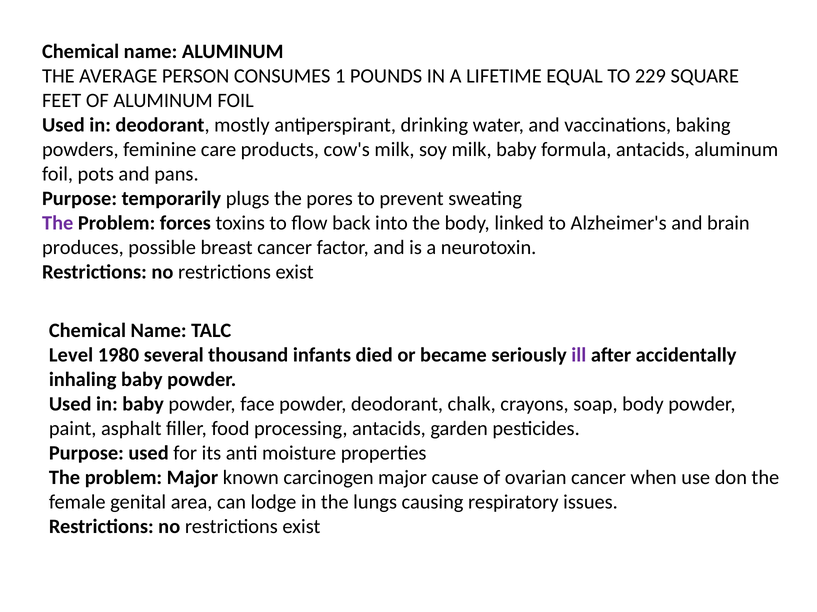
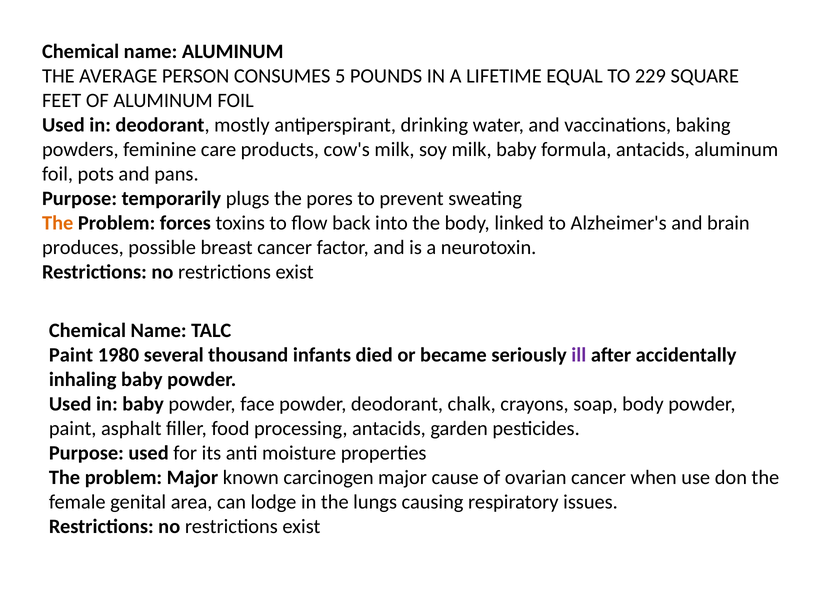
1: 1 -> 5
The at (58, 223) colour: purple -> orange
Level at (71, 355): Level -> Paint
